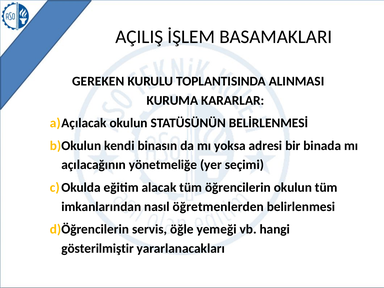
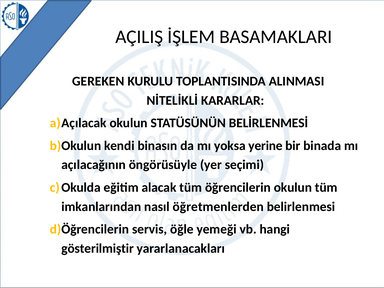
KURUMA: KURUMA -> NİTELİKLİ
adresi: adresi -> yerine
yönetmeliğe: yönetmeliğe -> öngörüsüyle
